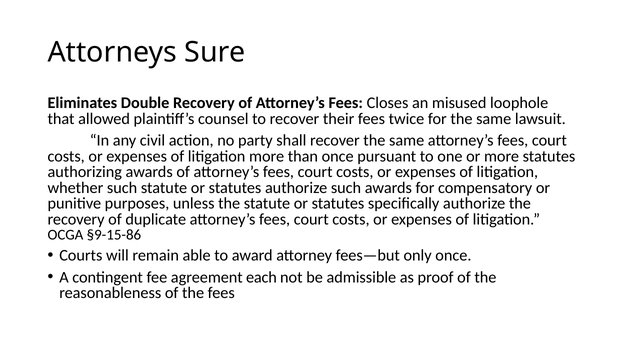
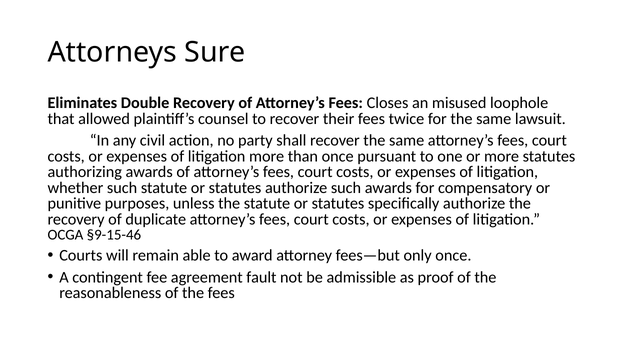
§9-15-86: §9-15-86 -> §9-15-46
each: each -> fault
